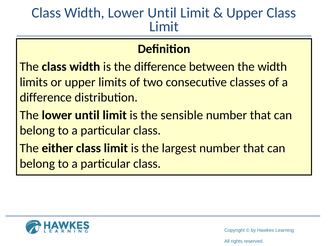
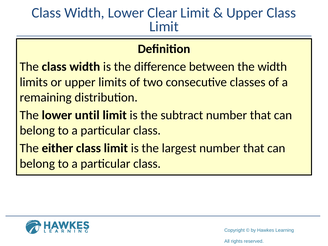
Width Lower Until: Until -> Clear
difference at (46, 97): difference -> remaining
sensible: sensible -> subtract
